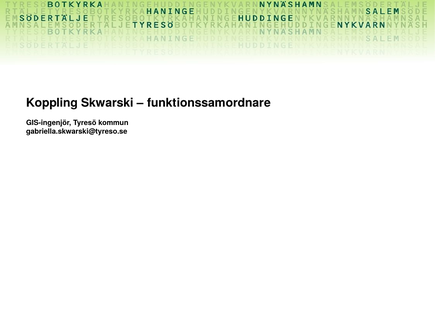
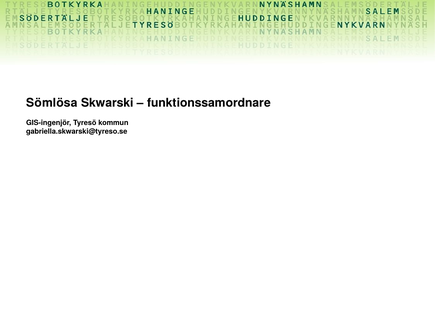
Koppling: Koppling -> Sömlösa
